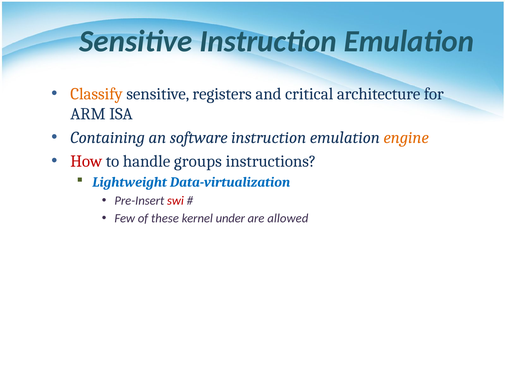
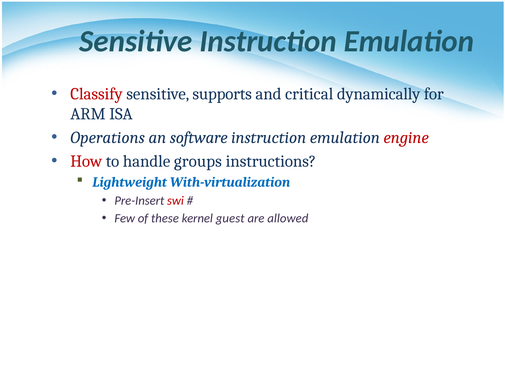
Classify colour: orange -> red
registers: registers -> supports
architecture: architecture -> dynamically
Containing: Containing -> Operations
engine colour: orange -> red
Data-virtualization: Data-virtualization -> With-virtualization
under: under -> guest
